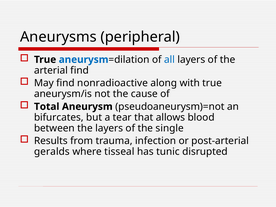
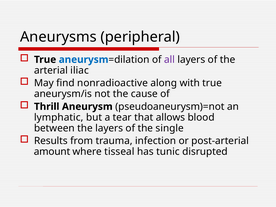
all colour: blue -> purple
arterial find: find -> iliac
Total: Total -> Thrill
bifurcates: bifurcates -> lymphatic
geralds: geralds -> amount
